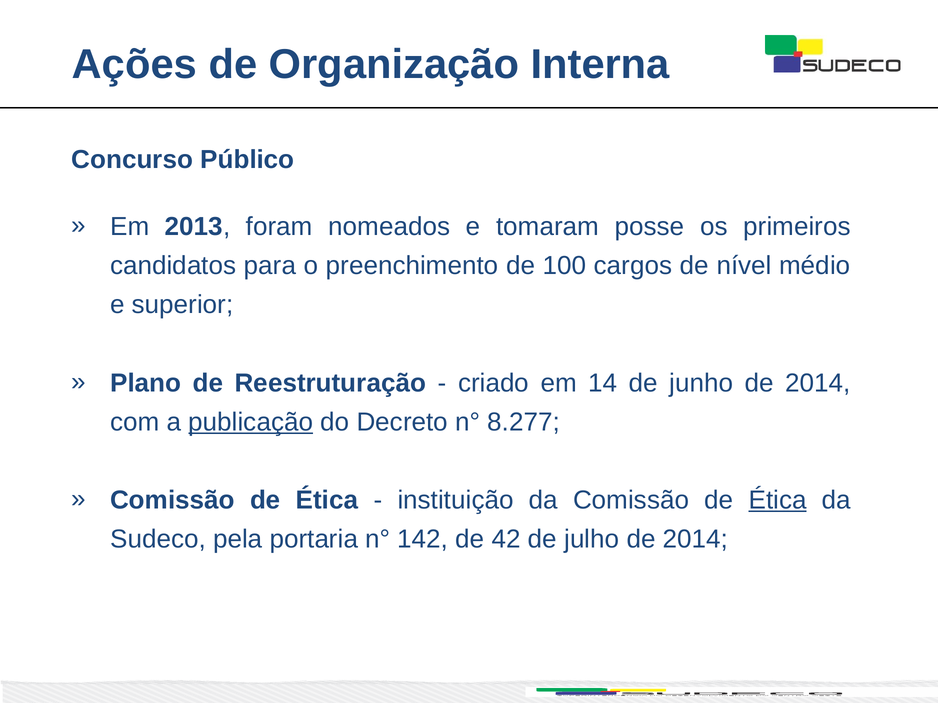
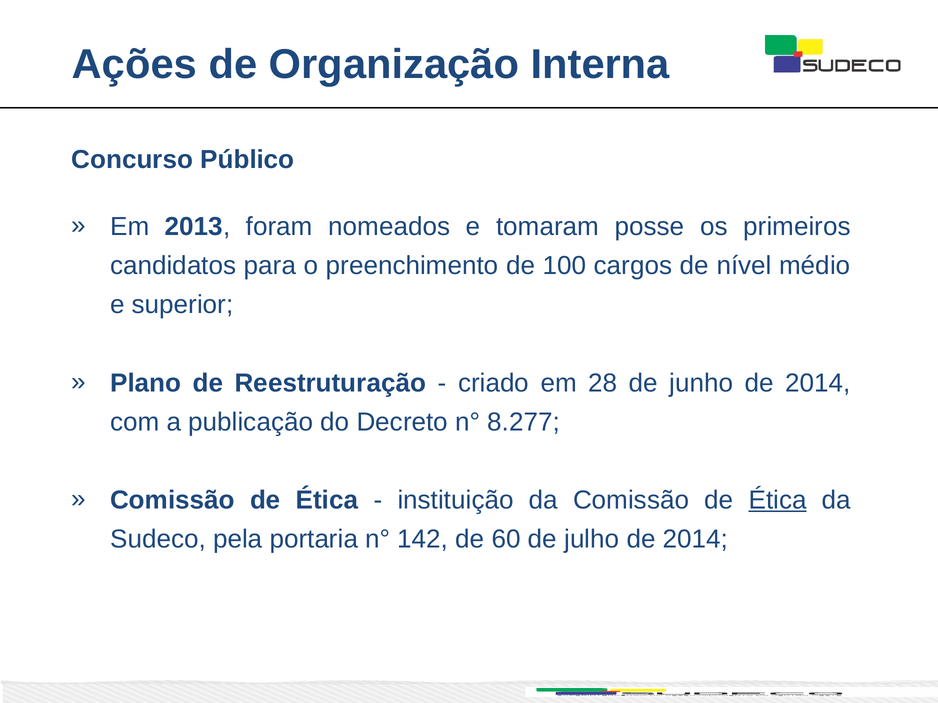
14: 14 -> 28
publicação underline: present -> none
42: 42 -> 60
